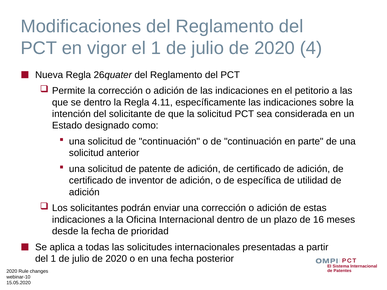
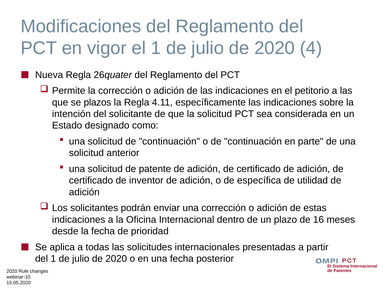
se dentro: dentro -> plazos
